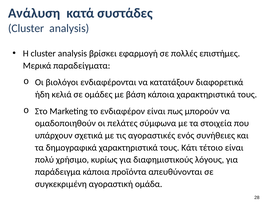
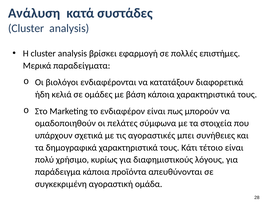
ενός: ενός -> μπει
